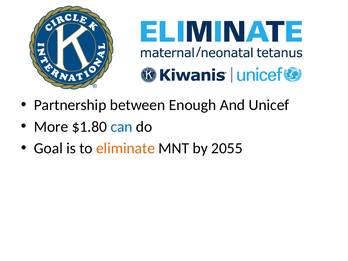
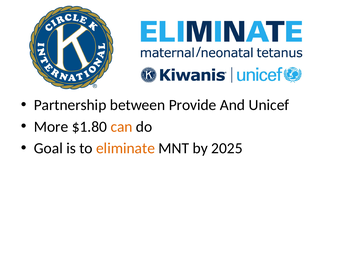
Enough: Enough -> Provide
can colour: blue -> orange
2055: 2055 -> 2025
